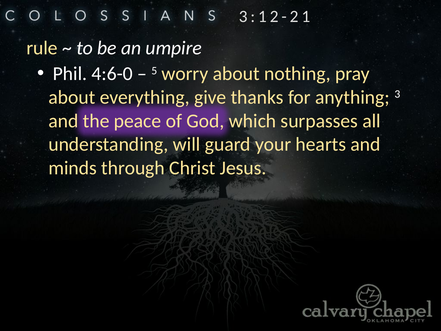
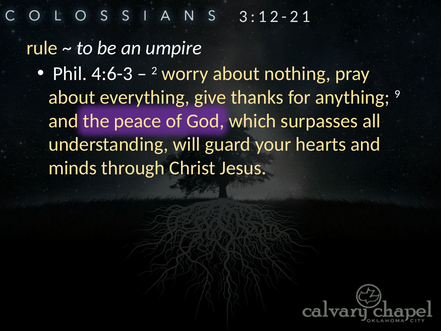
4:6-0: 4:6-0 -> 4:6-3
5: 5 -> 2
3: 3 -> 9
